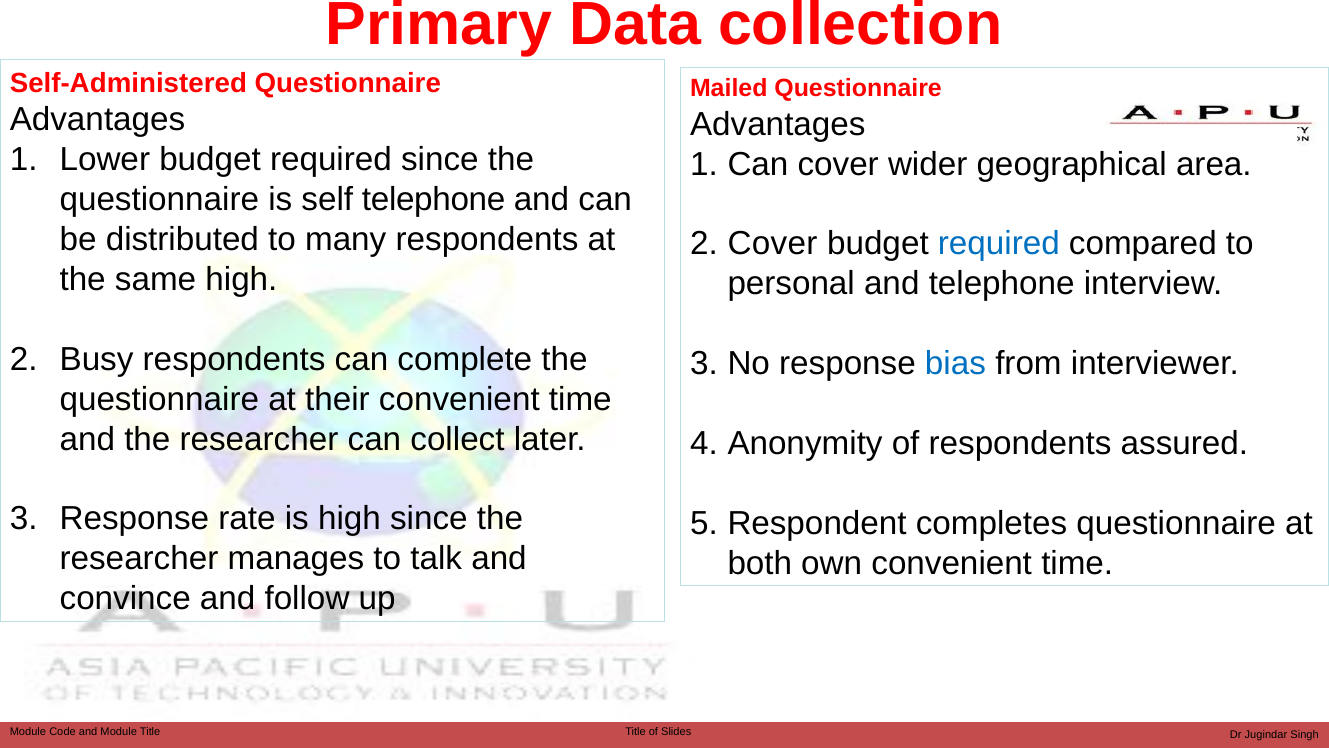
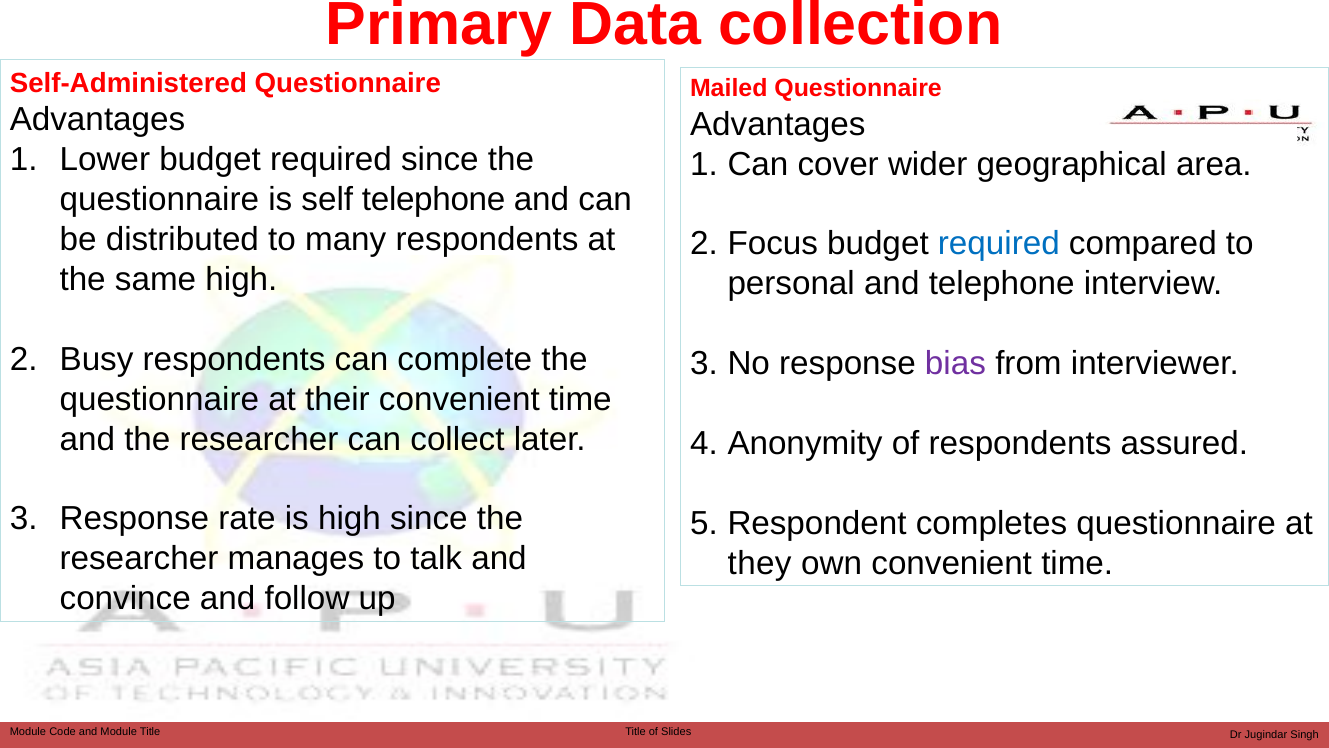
Cover at (773, 244): Cover -> Focus
bias colour: blue -> purple
both: both -> they
